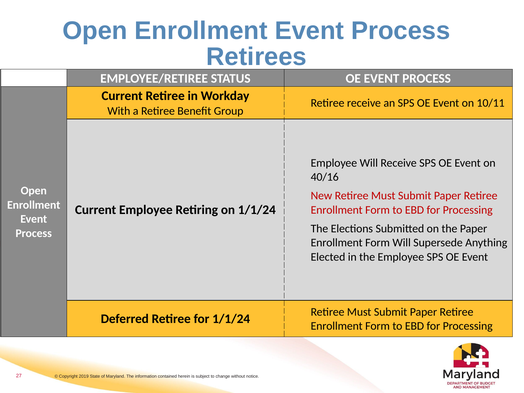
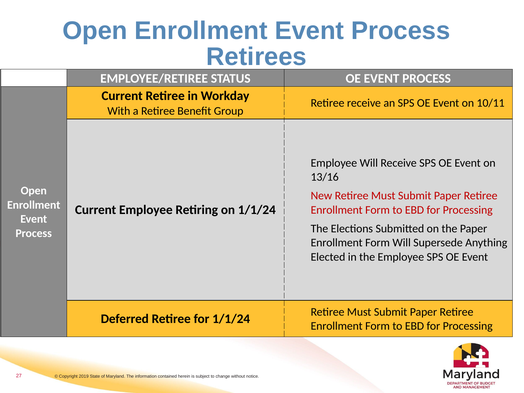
40/16: 40/16 -> 13/16
